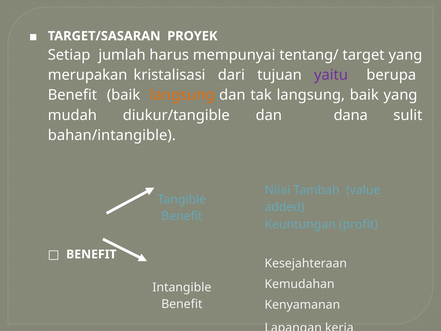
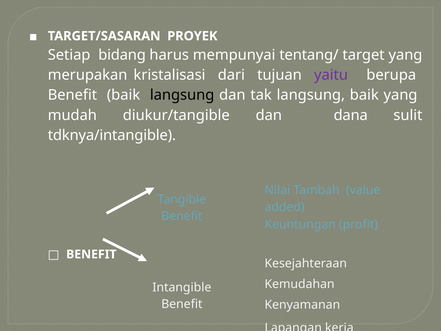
jumlah: jumlah -> bidang
langsung at (182, 95) colour: orange -> black
bahan/intangible: bahan/intangible -> tdknya/intangible
